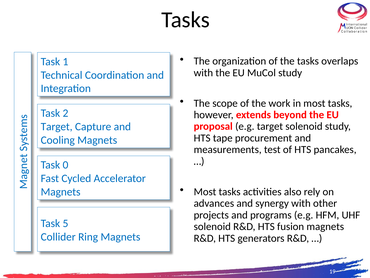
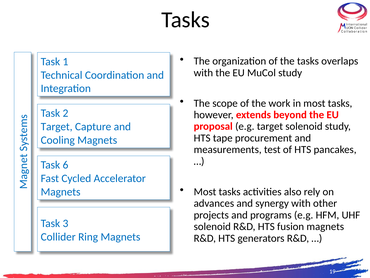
0: 0 -> 6
5: 5 -> 3
